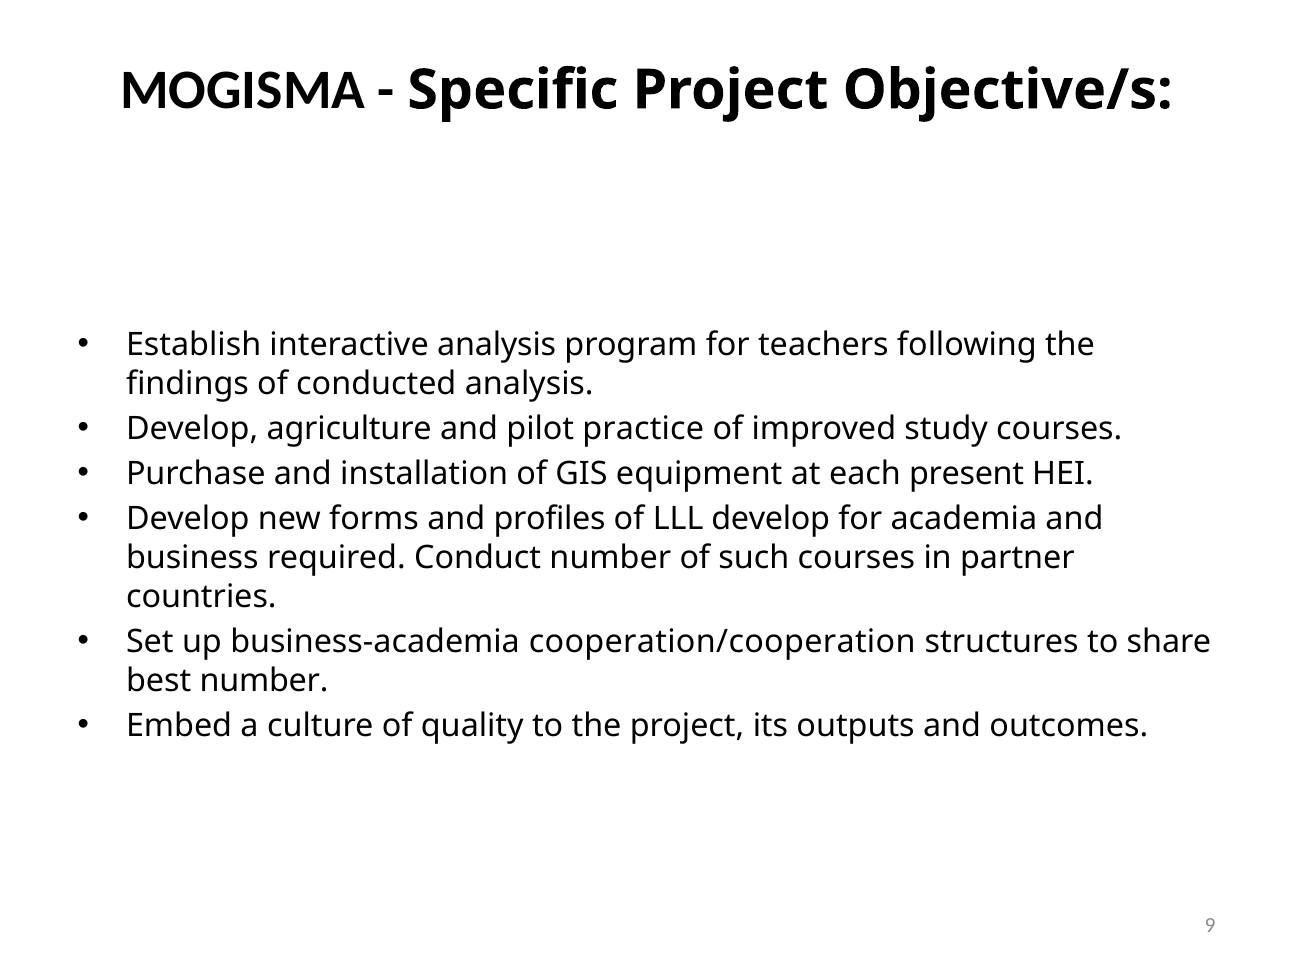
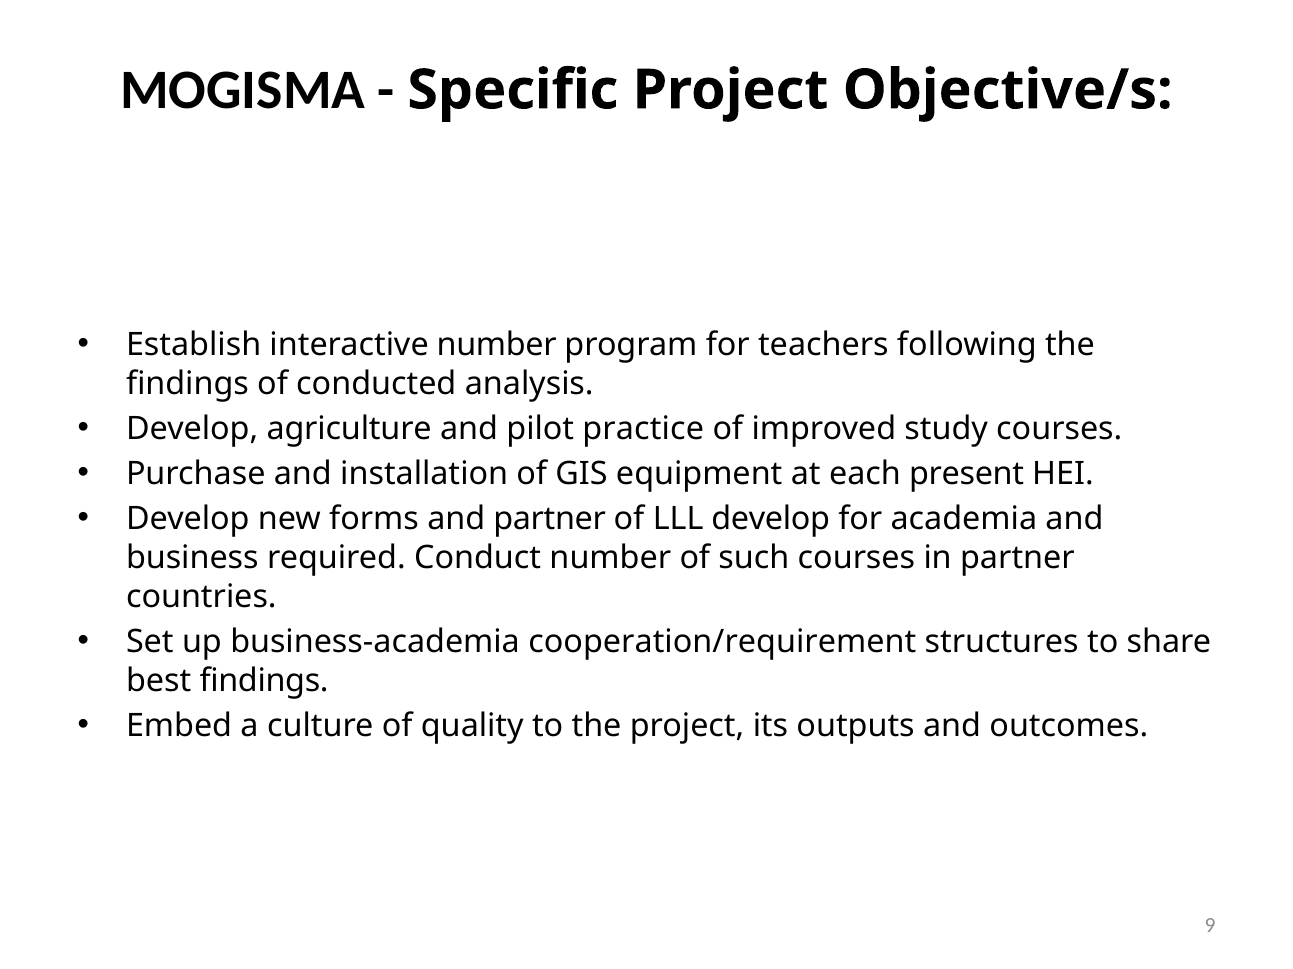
interactive analysis: analysis -> number
and profiles: profiles -> partner
cooperation/cooperation: cooperation/cooperation -> cooperation/requirement
best number: number -> findings
